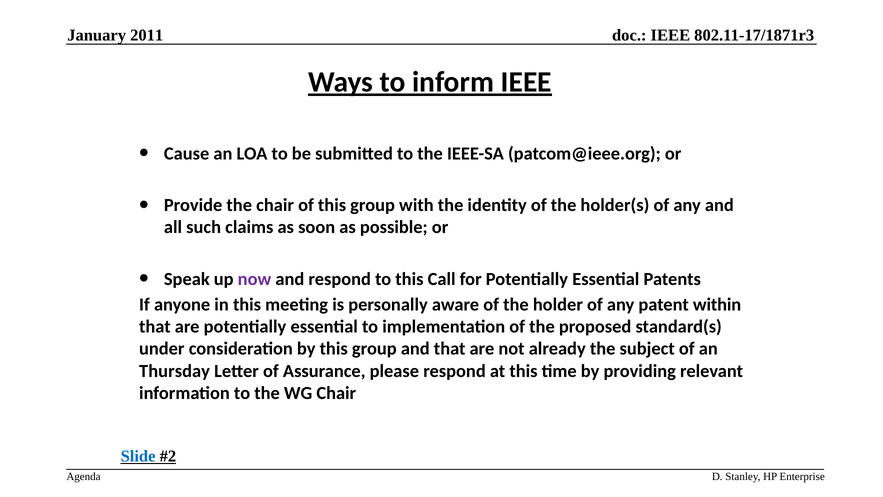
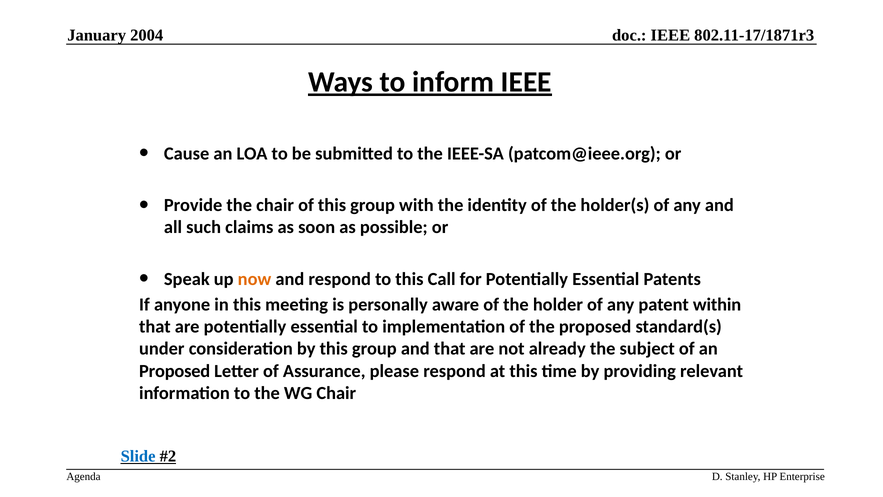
2011: 2011 -> 2004
now colour: purple -> orange
Thursday at (175, 371): Thursday -> Proposed
